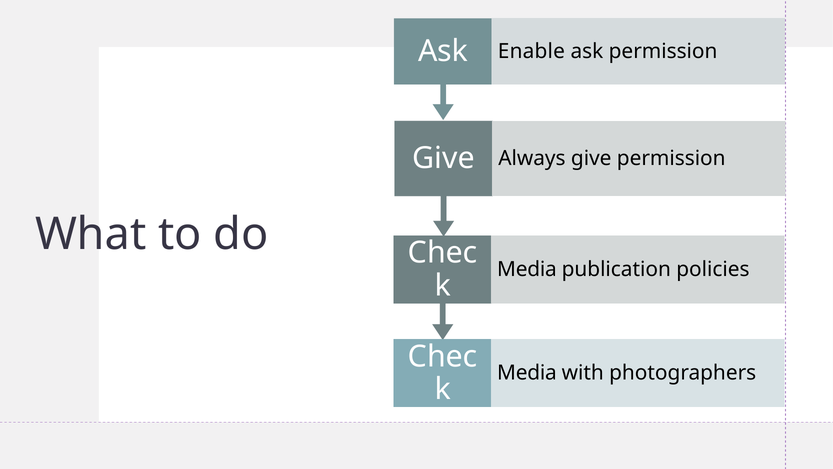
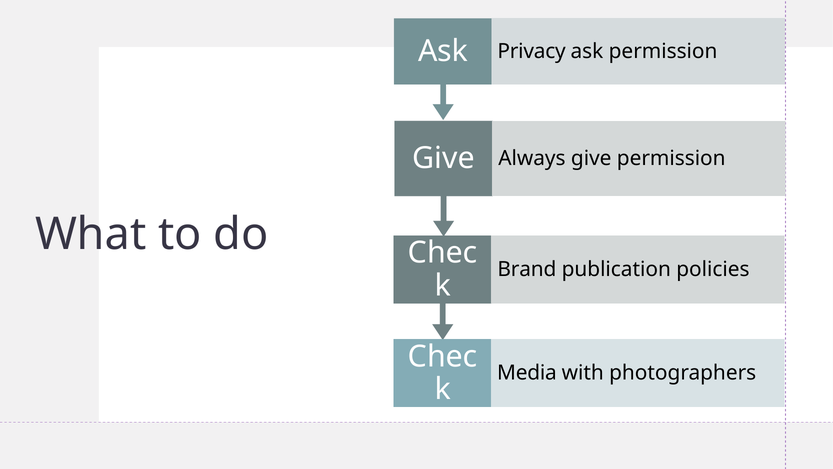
Enable: Enable -> Privacy
Media at (527, 269): Media -> Brand
